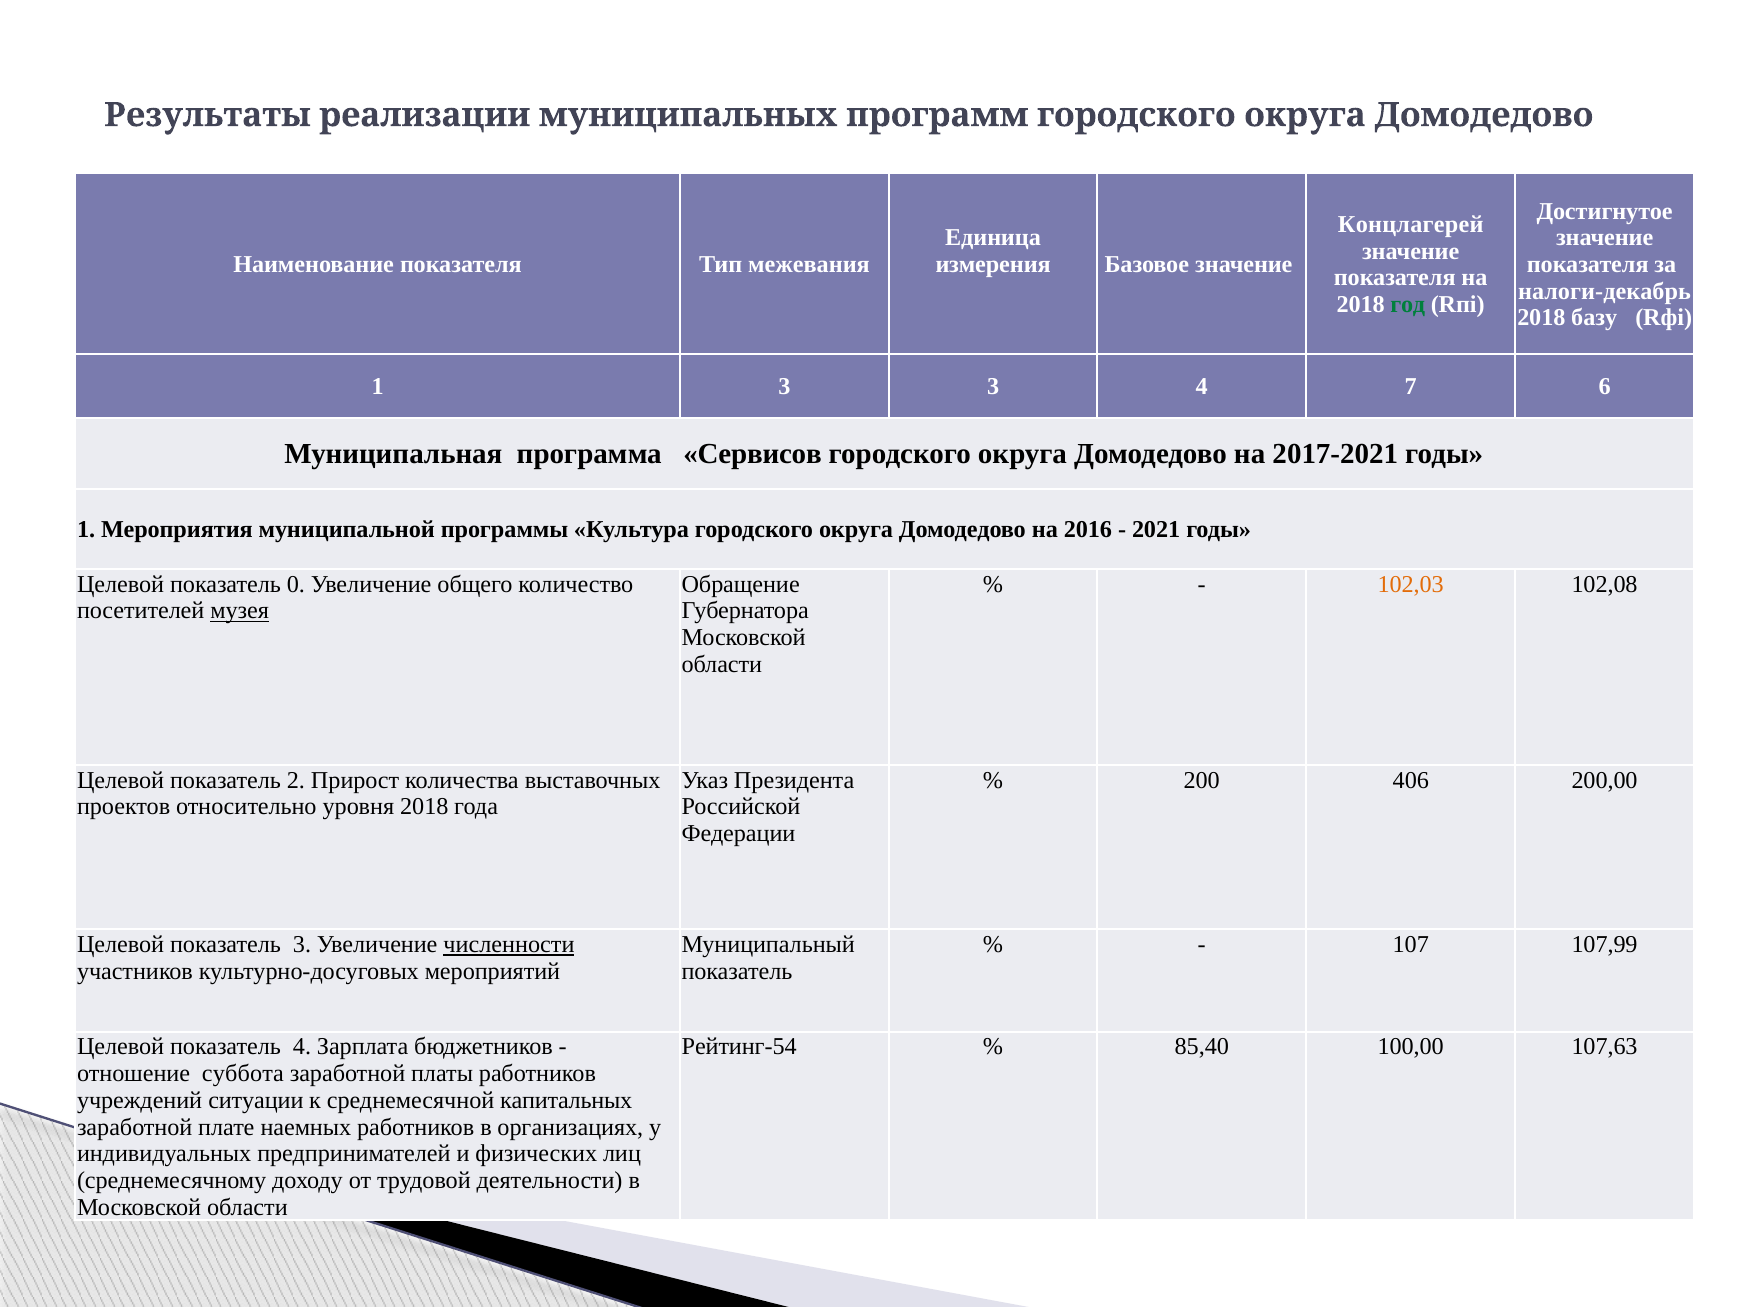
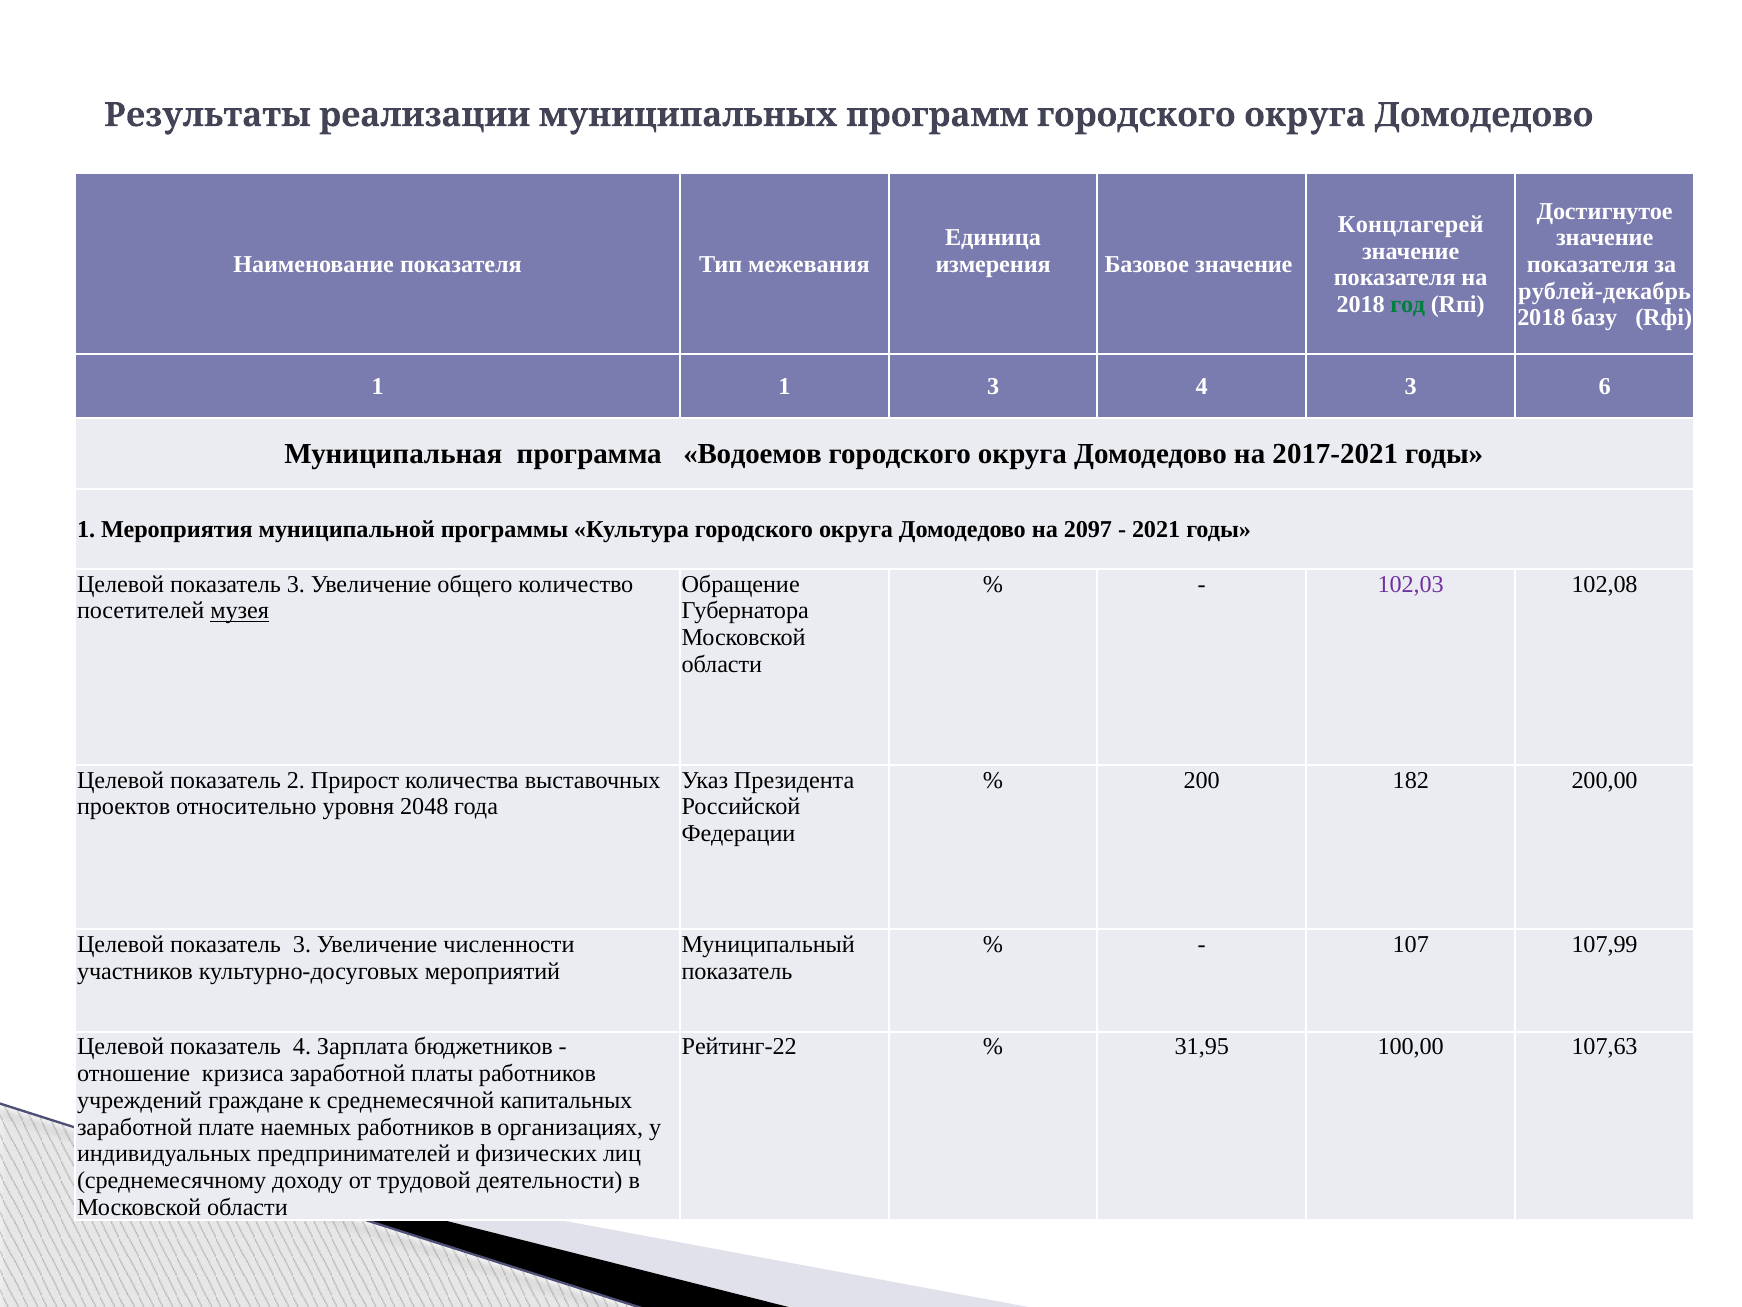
налоги-декабрь: налоги-декабрь -> рублей-декабрь
1 3: 3 -> 1
4 7: 7 -> 3
Сервисов: Сервисов -> Водоемов
2016: 2016 -> 2097
0 at (296, 584): 0 -> 3
102,03 colour: orange -> purple
406: 406 -> 182
уровня 2018: 2018 -> 2048
численности underline: present -> none
Рейтинг-54: Рейтинг-54 -> Рейтинг-22
85,40: 85,40 -> 31,95
суббота: суббота -> кризиса
ситуации: ситуации -> граждане
